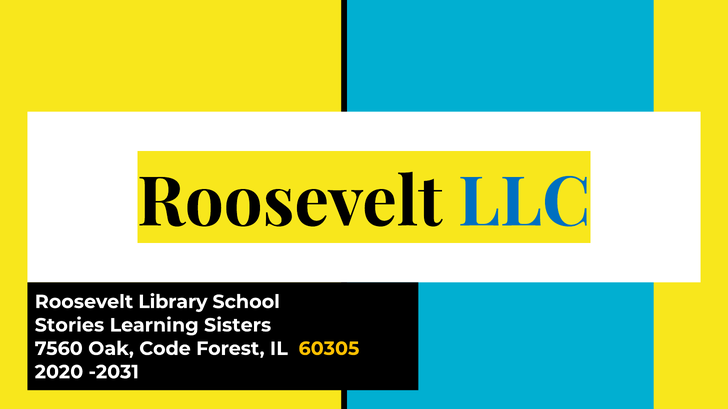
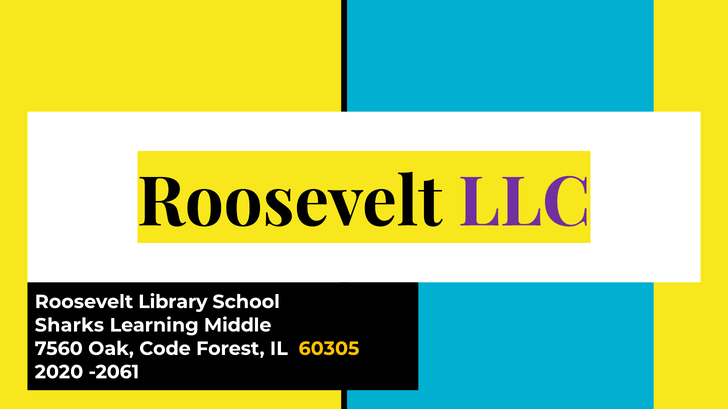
LLC colour: blue -> purple
Stories: Stories -> Sharks
Sisters: Sisters -> Middle
-2031: -2031 -> -2061
